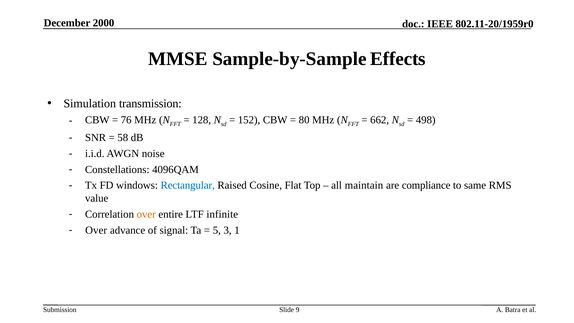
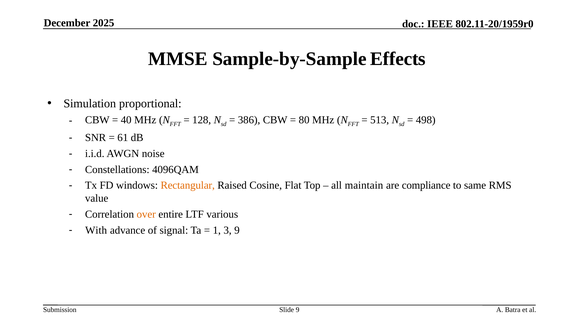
2000: 2000 -> 2025
transmission: transmission -> proportional
76: 76 -> 40
152: 152 -> 386
662: 662 -> 513
58: 58 -> 61
Rectangular colour: blue -> orange
infinite: infinite -> various
Over at (96, 230): Over -> With
5: 5 -> 1
3 1: 1 -> 9
